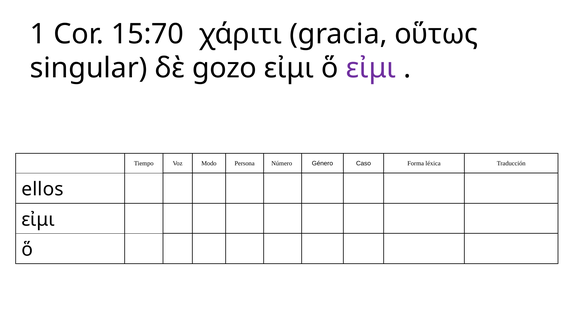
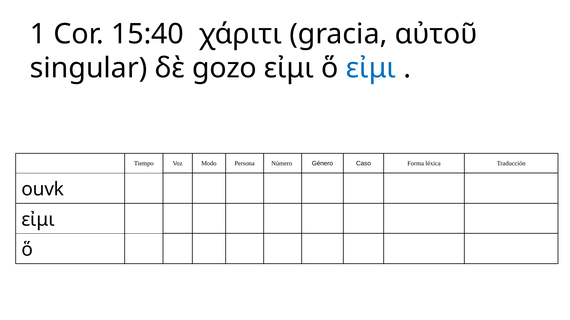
15:70: 15:70 -> 15:40
οὕτως: οὕτως -> αὐτοῦ
εἰμι at (371, 68) colour: purple -> blue
ellos: ellos -> ouvk
